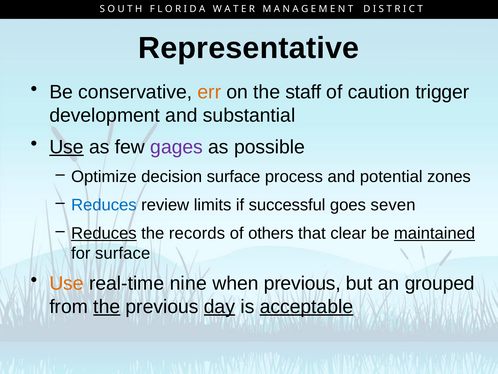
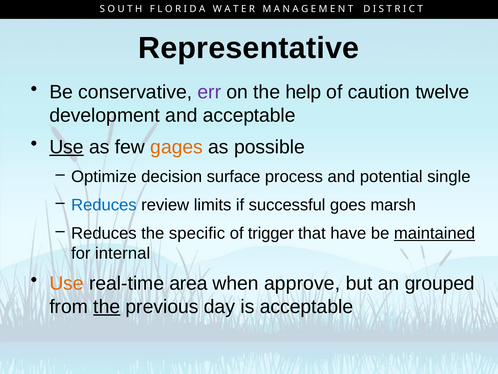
err colour: orange -> purple
staff: staff -> help
trigger: trigger -> twelve
and substantial: substantial -> acceptable
gages colour: purple -> orange
zones: zones -> single
seven: seven -> marsh
Reduces at (104, 233) underline: present -> none
records: records -> specific
others: others -> trigger
clear: clear -> have
for surface: surface -> internal
nine: nine -> area
when previous: previous -> approve
day underline: present -> none
acceptable at (306, 306) underline: present -> none
